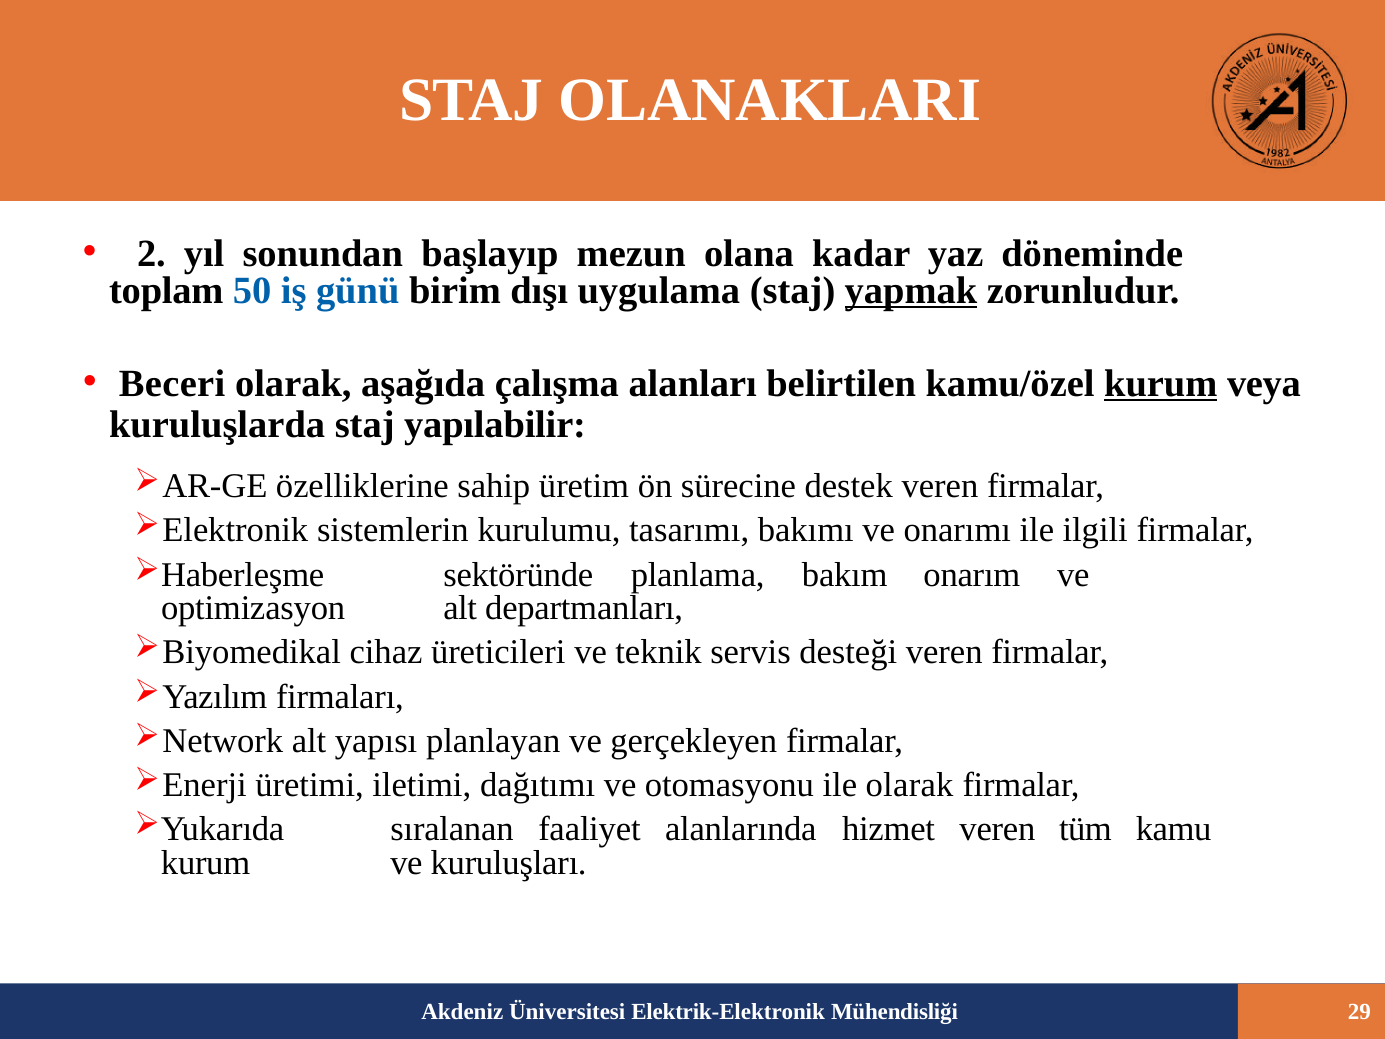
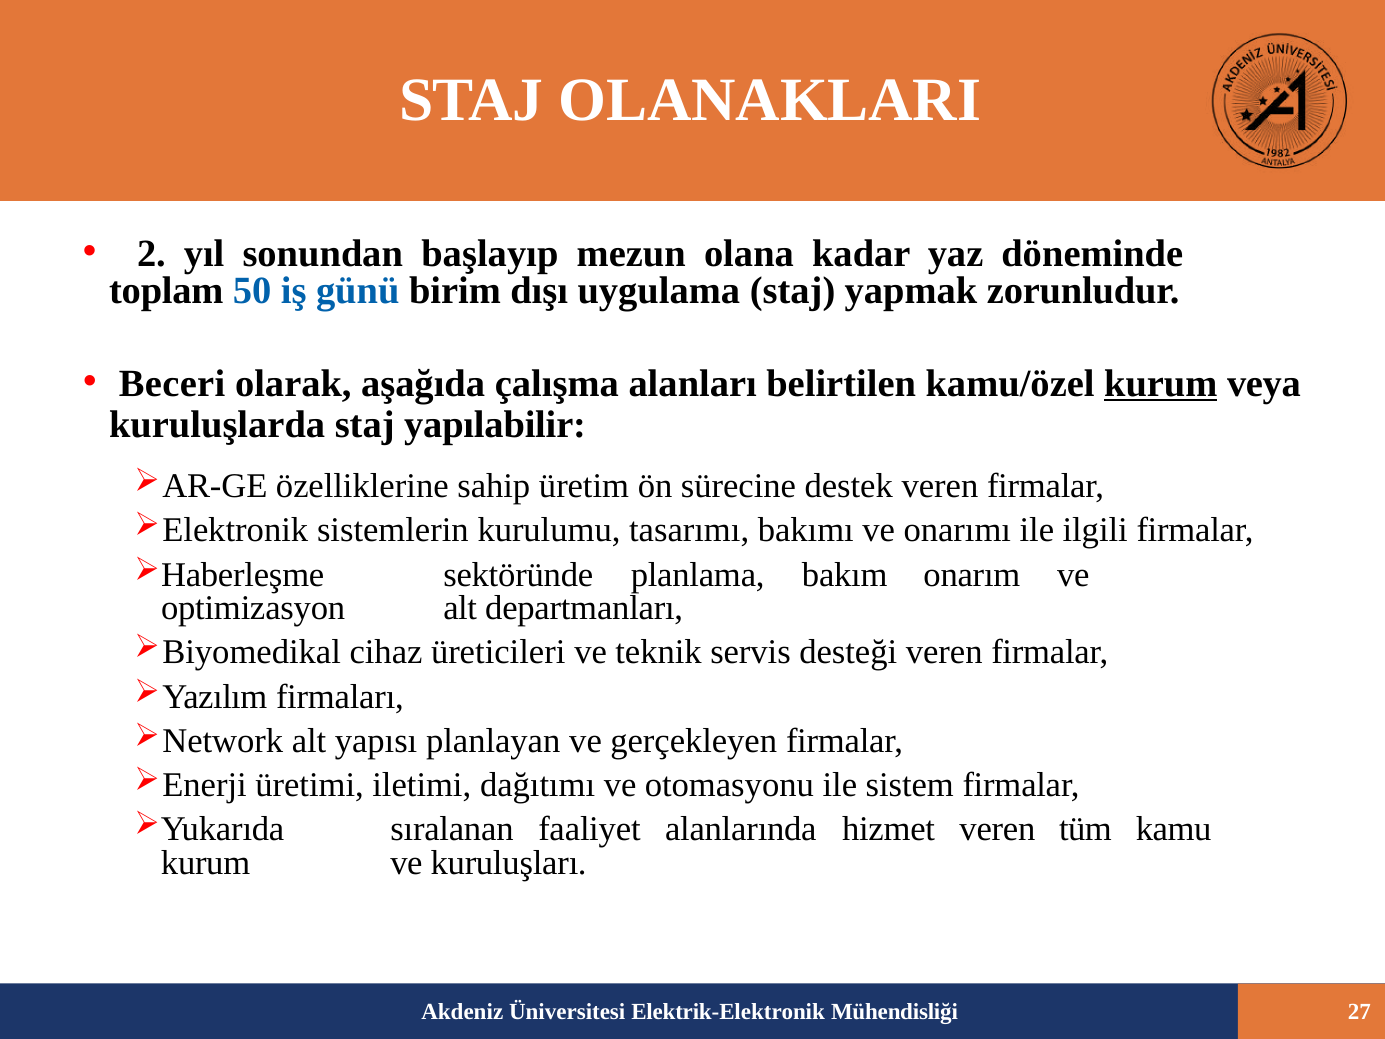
yapmak underline: present -> none
ile olarak: olarak -> sistem
29: 29 -> 27
